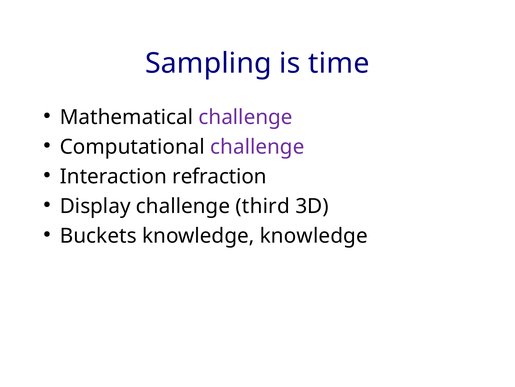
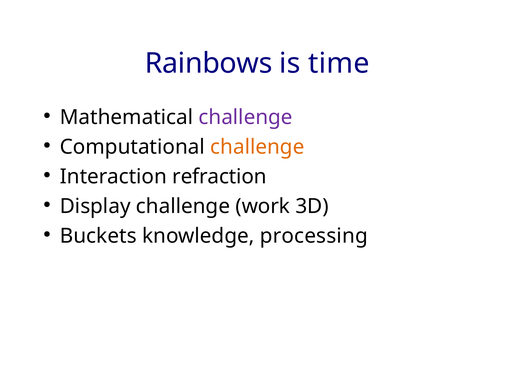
Sampling: Sampling -> Rainbows
challenge at (257, 147) colour: purple -> orange
third: third -> work
knowledge knowledge: knowledge -> processing
